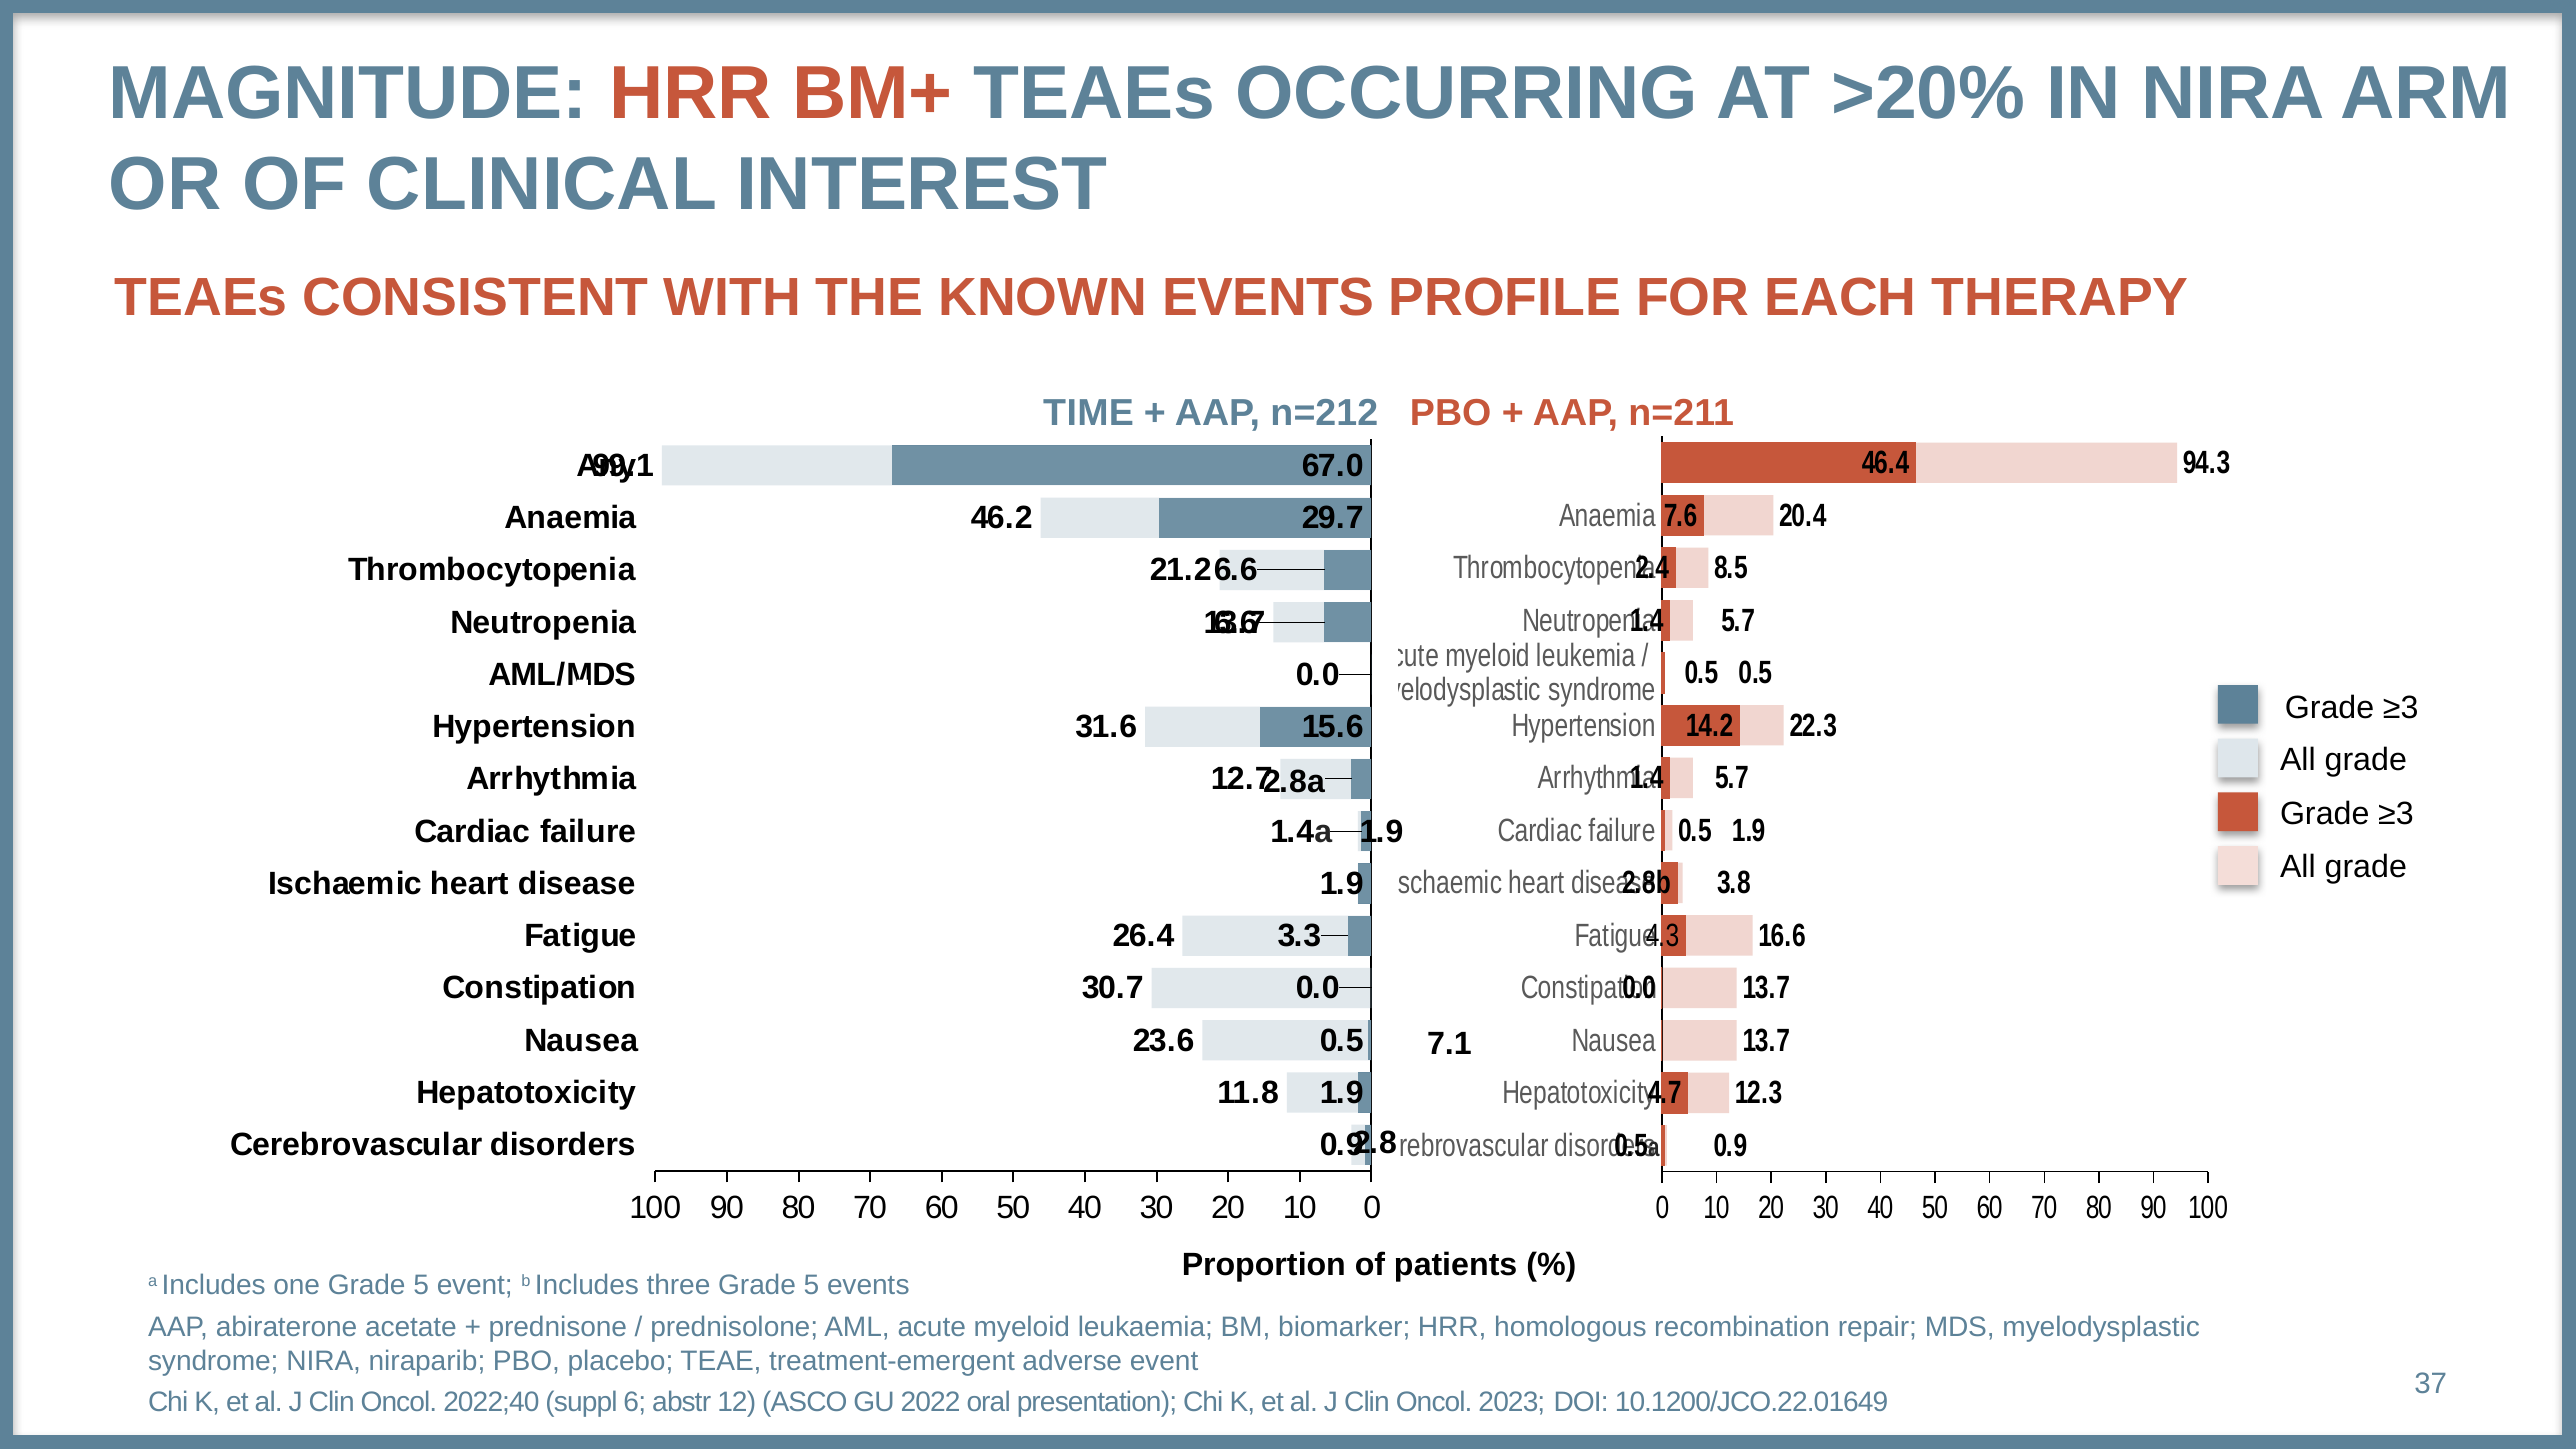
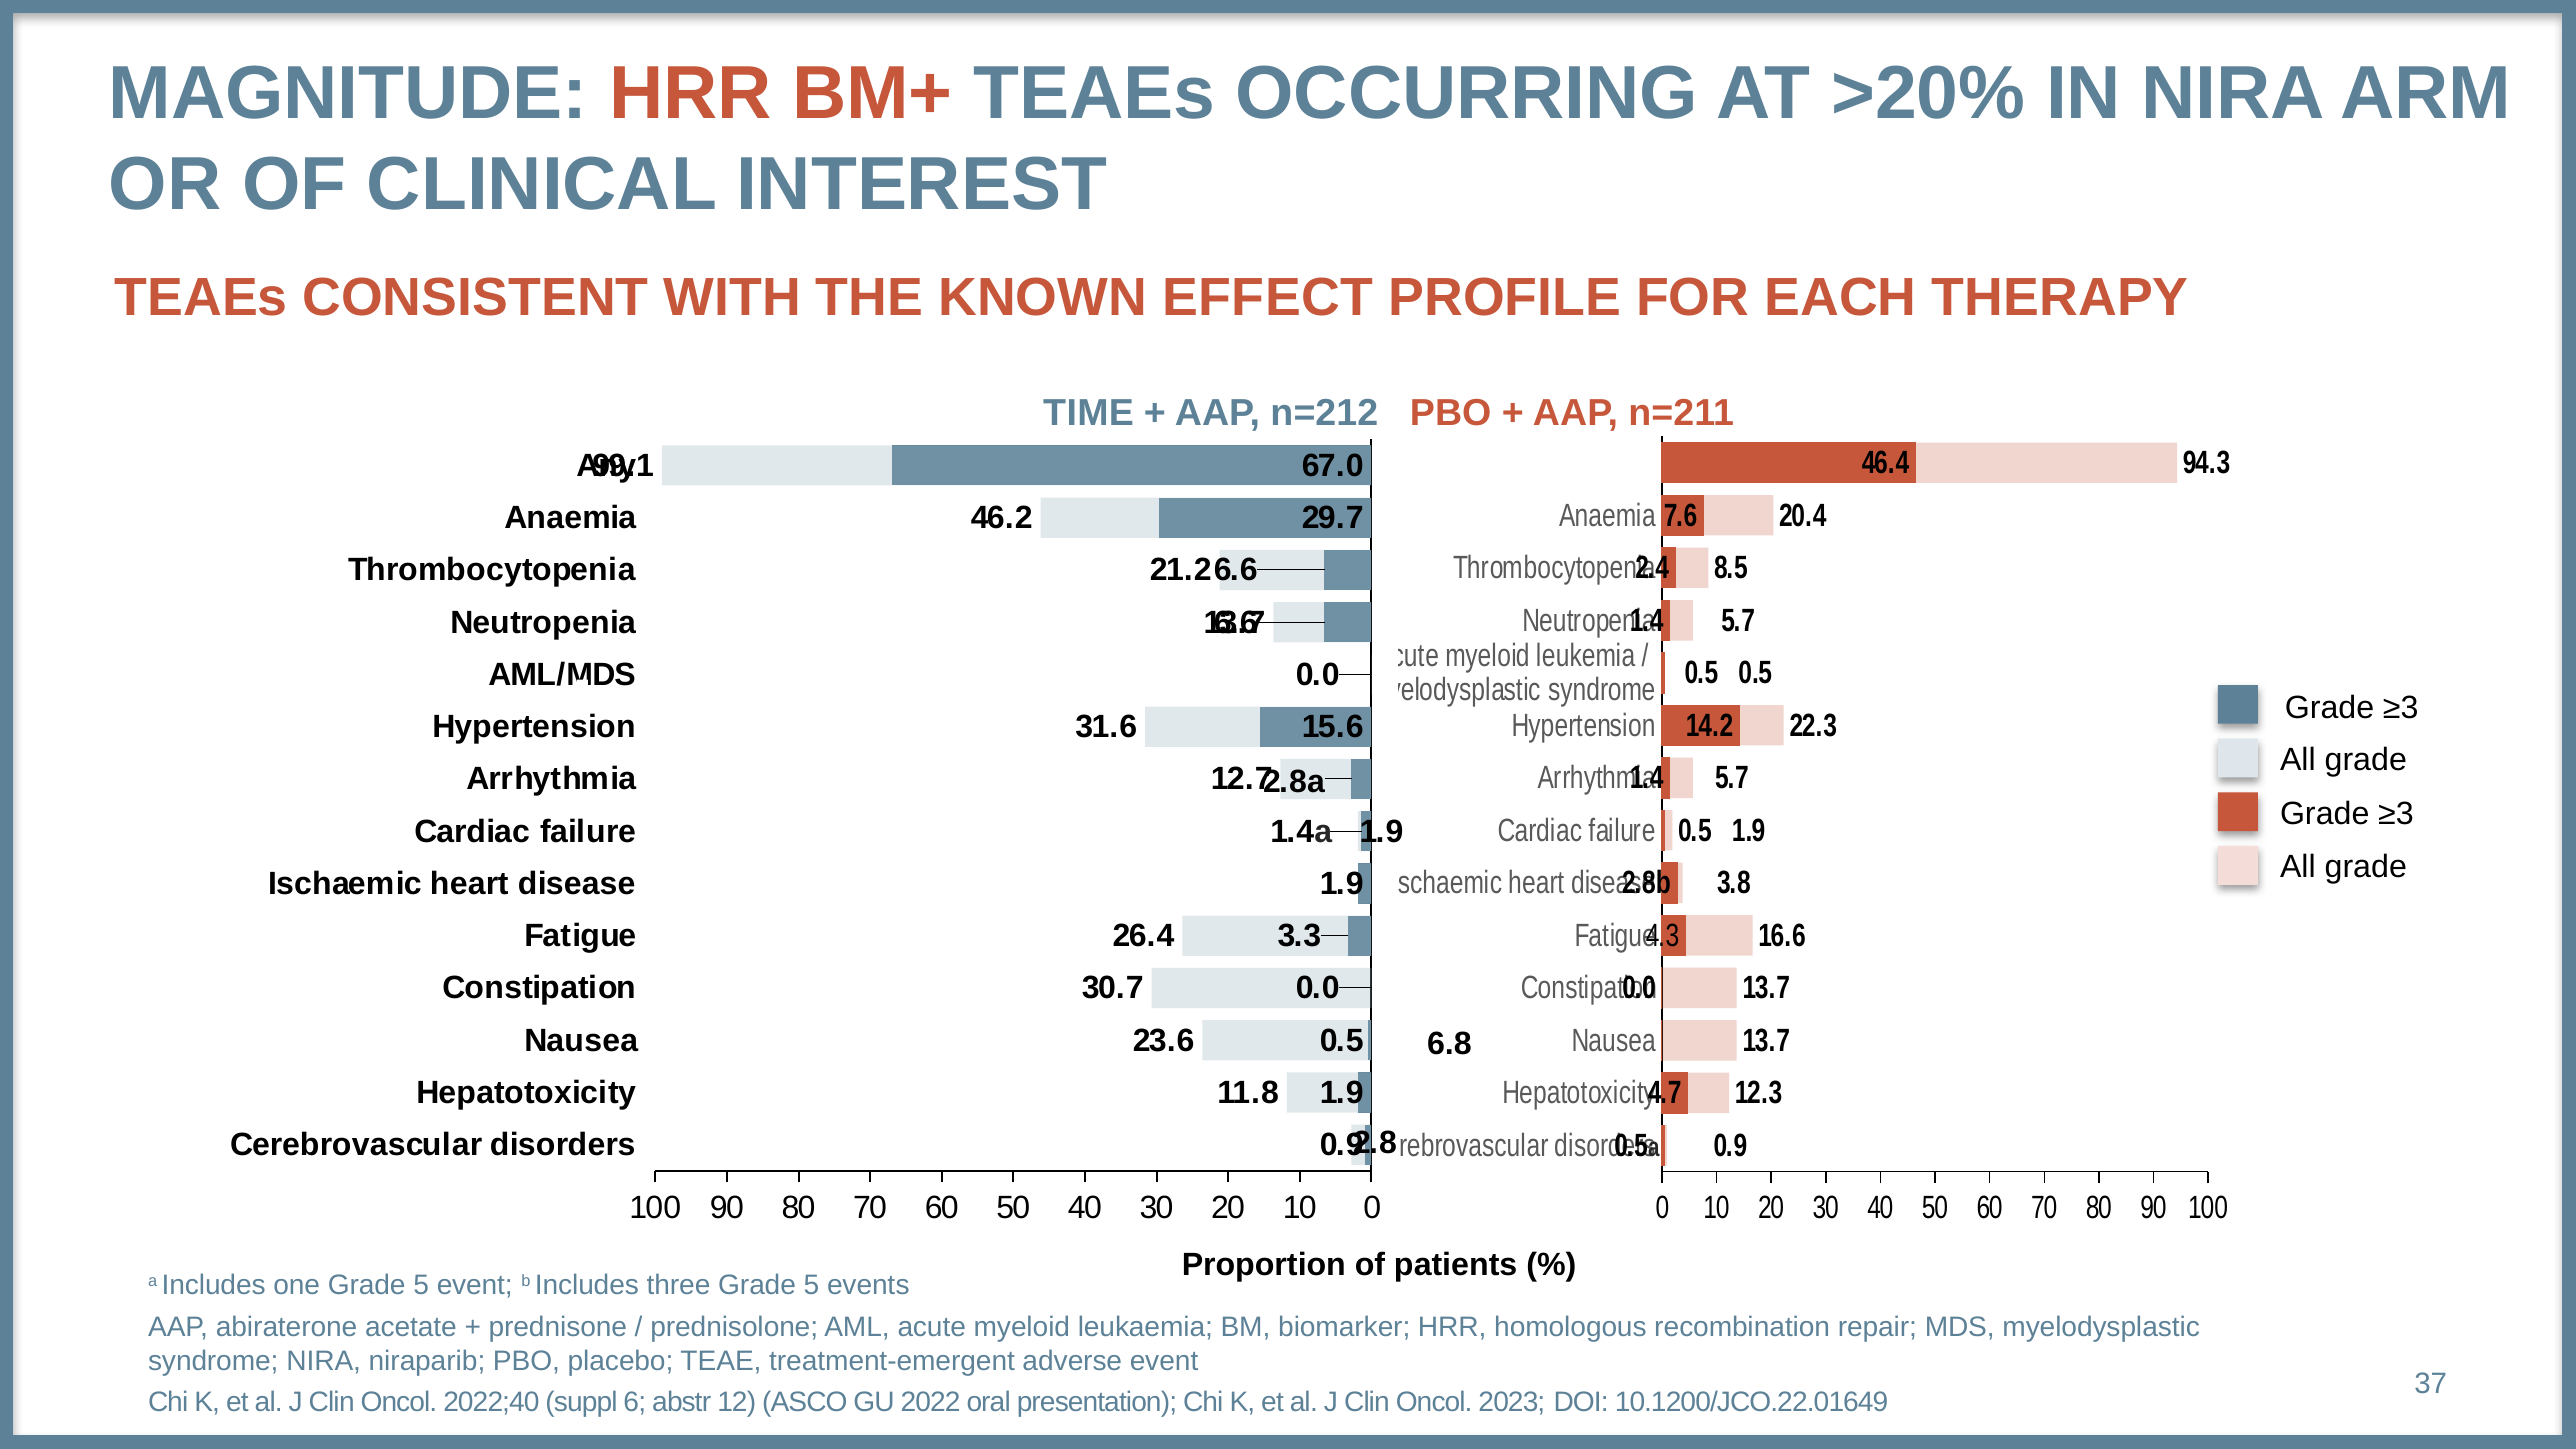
KNOWN EVENTS: EVENTS -> EFFECT
7.1: 7.1 -> 6.8
